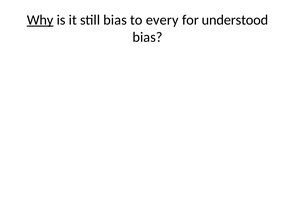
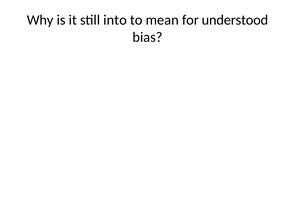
Why underline: present -> none
still bias: bias -> into
every: every -> mean
